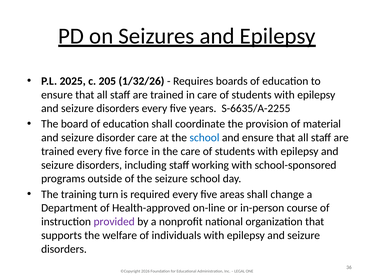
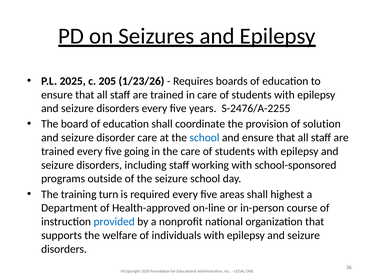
1/32/26: 1/32/26 -> 1/23/26
S-6635/A-2255: S-6635/A-2255 -> S-2476/A-2255
material: material -> solution
force: force -> going
change: change -> highest
provided colour: purple -> blue
